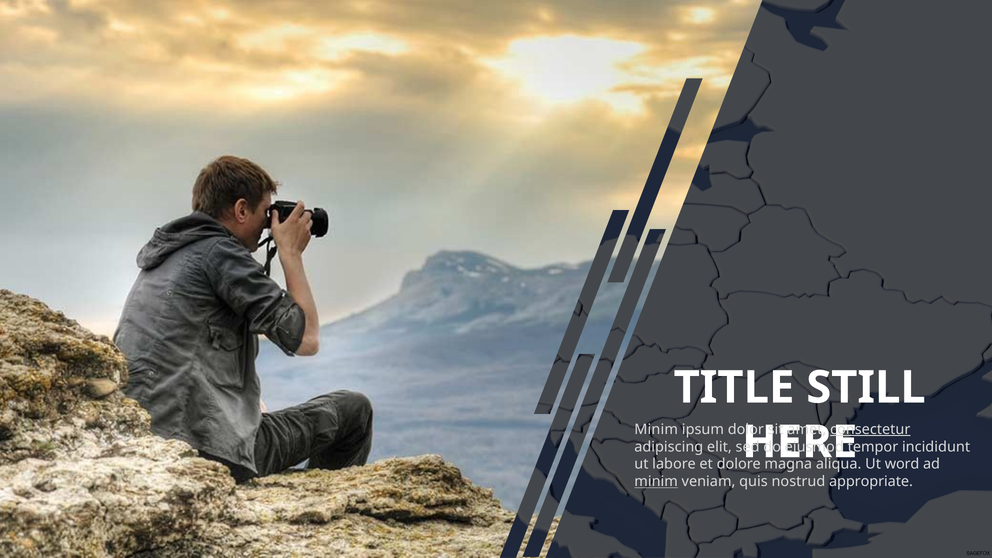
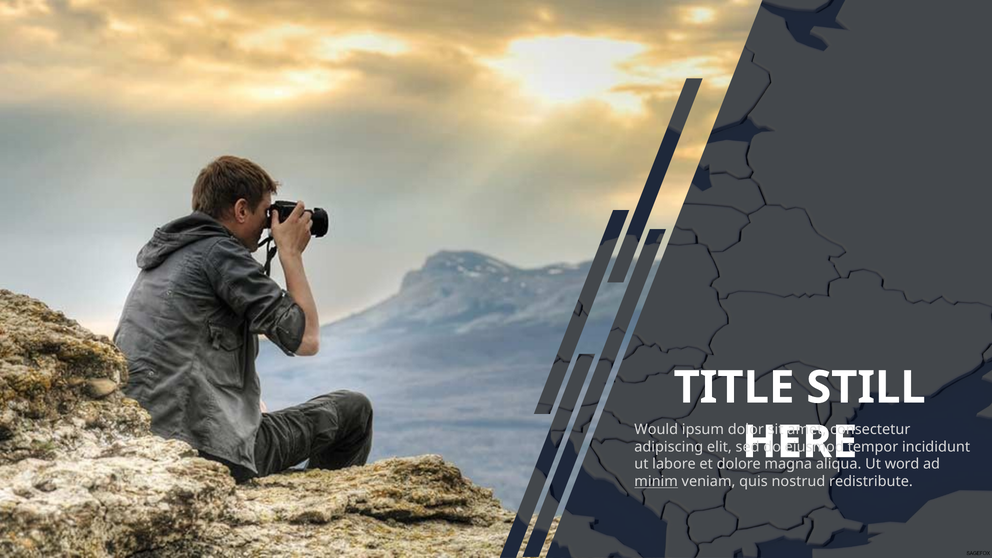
Minim at (656, 429): Minim -> Would
consectetur underline: present -> none
appropriate: appropriate -> redistribute
